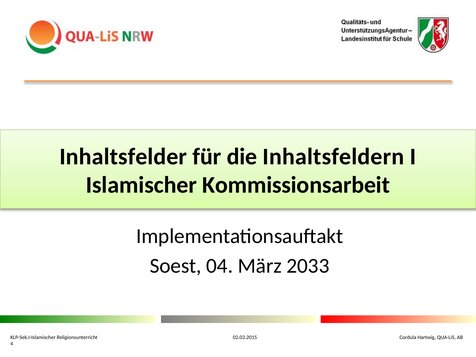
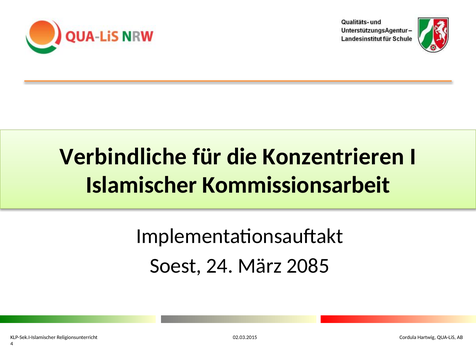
Inhaltsfelder: Inhaltsfelder -> Verbindliche
Inhaltsfeldern: Inhaltsfeldern -> Konzentrieren
04: 04 -> 24
2033: 2033 -> 2085
